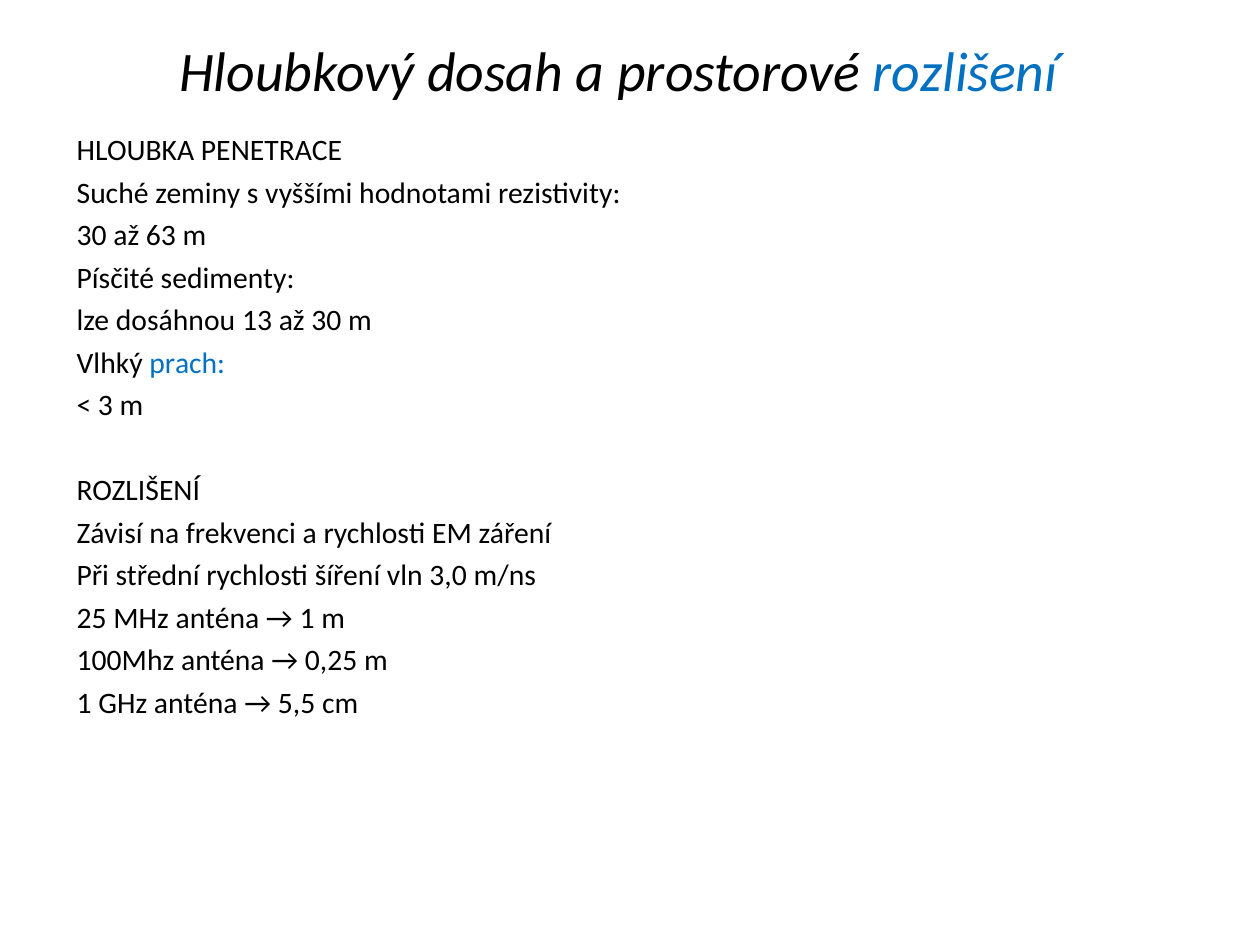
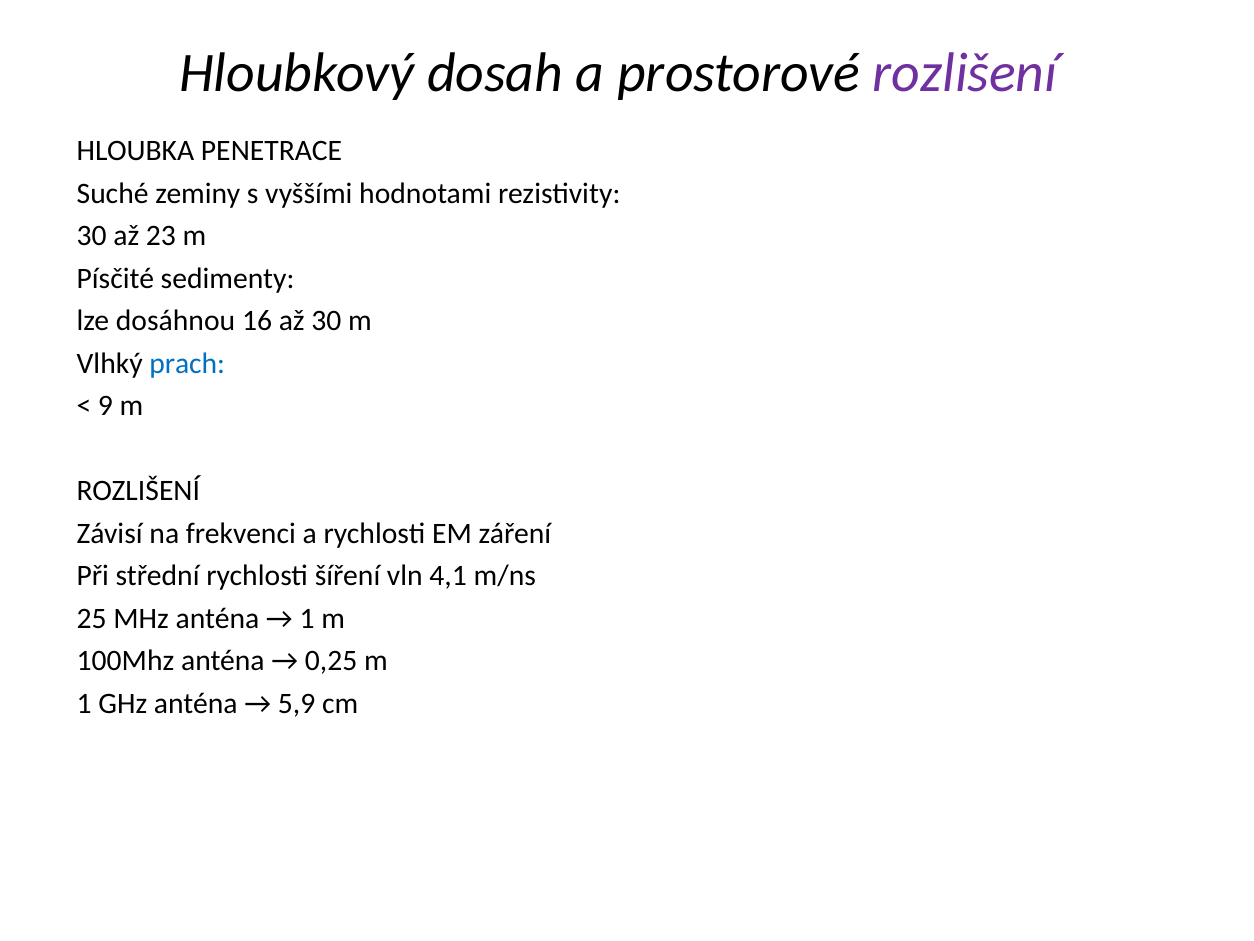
rozlišení at (965, 73) colour: blue -> purple
63: 63 -> 23
13: 13 -> 16
3: 3 -> 9
3,0: 3,0 -> 4,1
5,5: 5,5 -> 5,9
